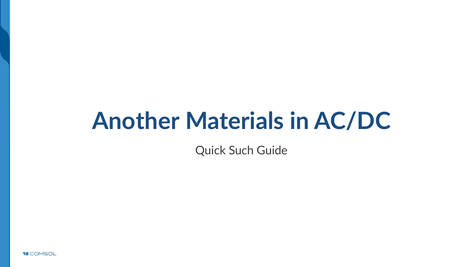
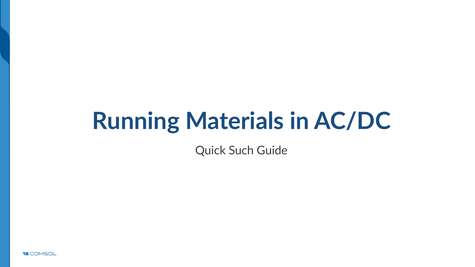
Another: Another -> Running
